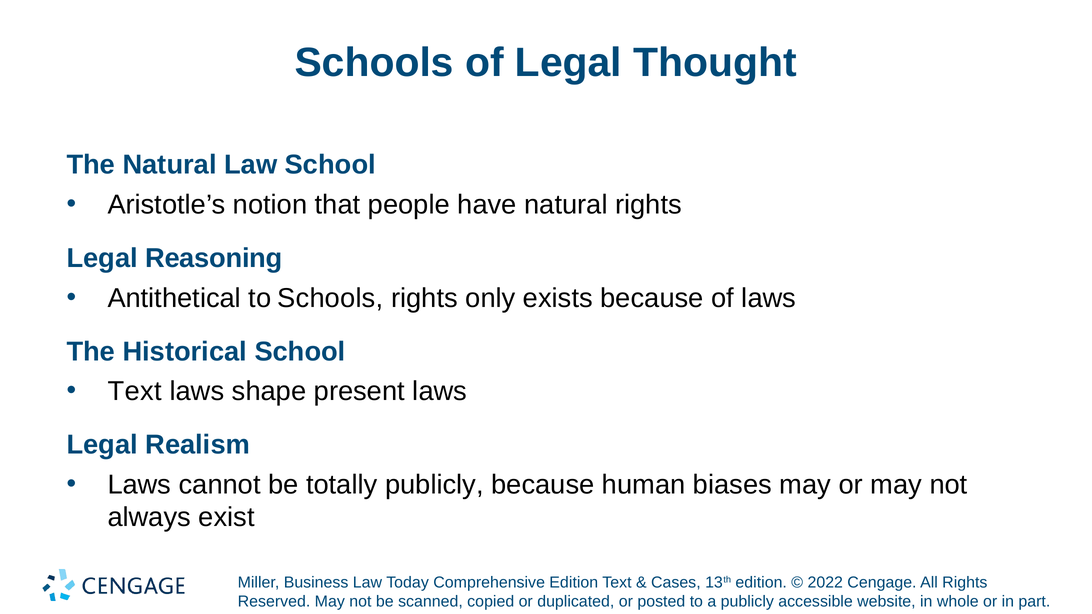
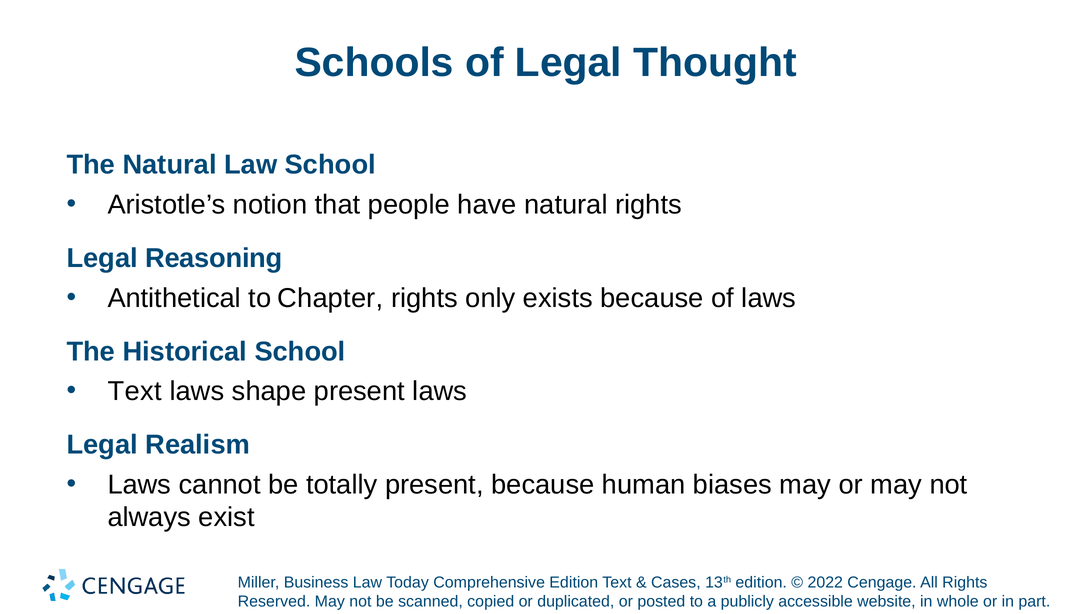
to Schools: Schools -> Chapter
totally publicly: publicly -> present
